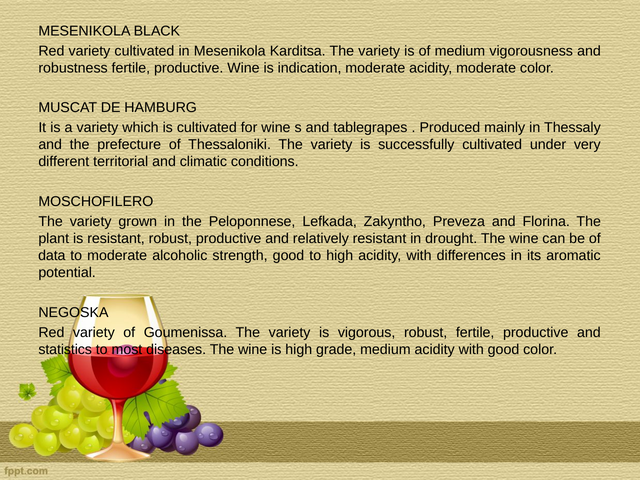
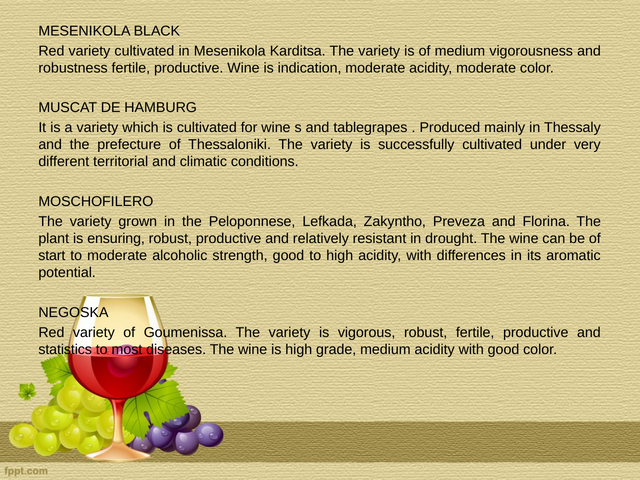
is resistant: resistant -> ensuring
data: data -> start
